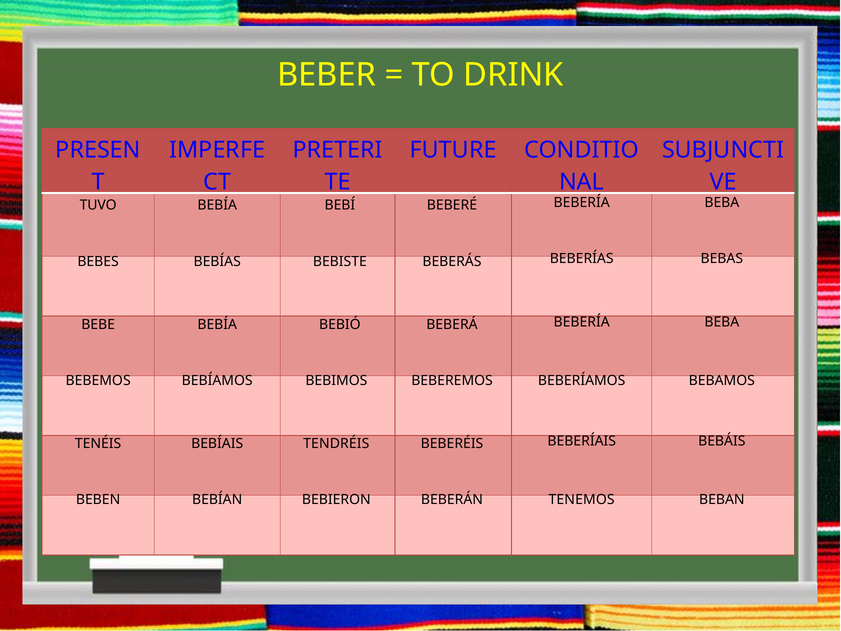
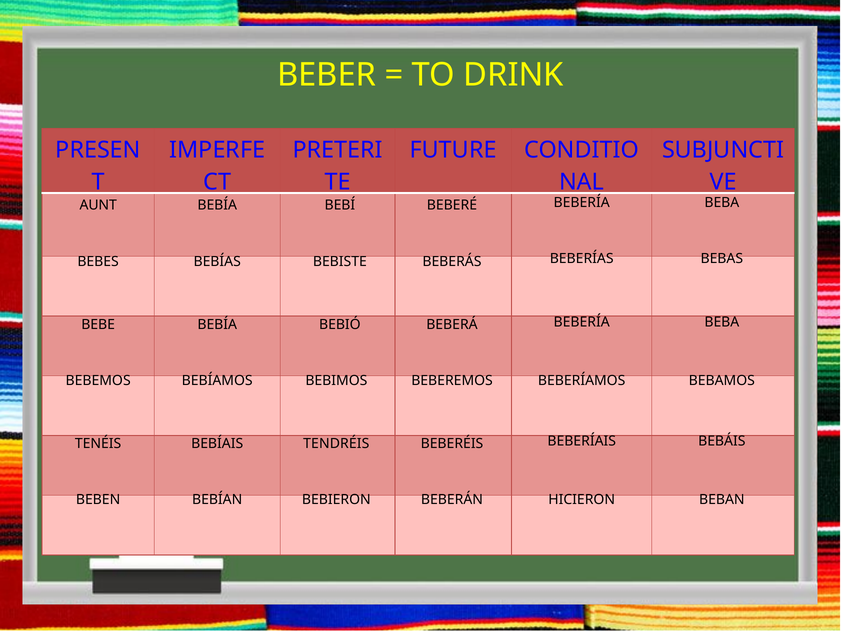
TUVO: TUVO -> AUNT
TENEMOS: TENEMOS -> HICIERON
